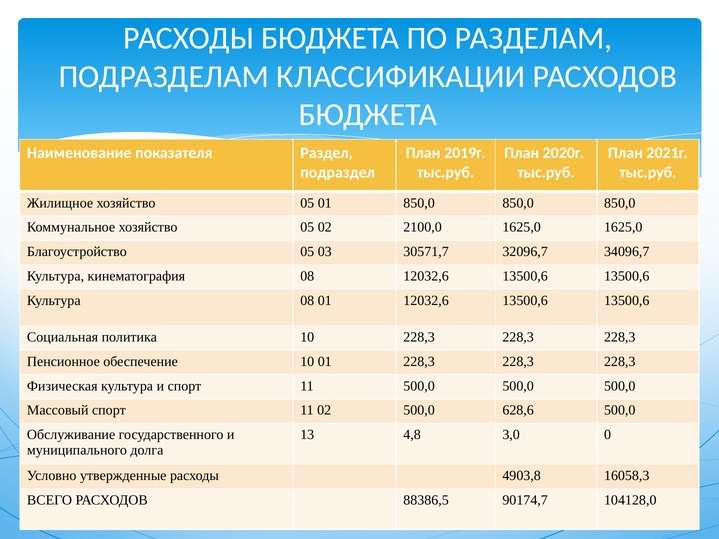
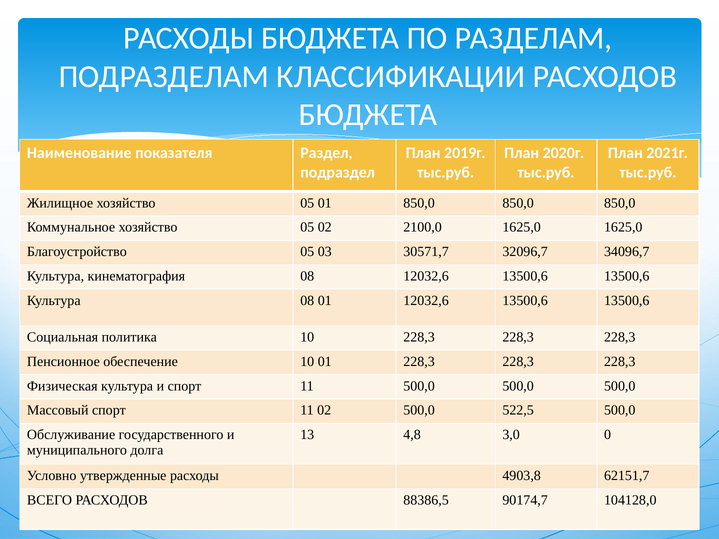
628,6: 628,6 -> 522,5
16058,3: 16058,3 -> 62151,7
